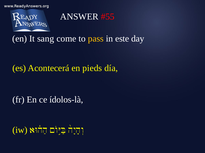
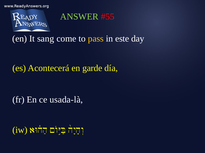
ANSWER colour: white -> light green
pieds: pieds -> garde
ídolos-là: ídolos-là -> usada-là
